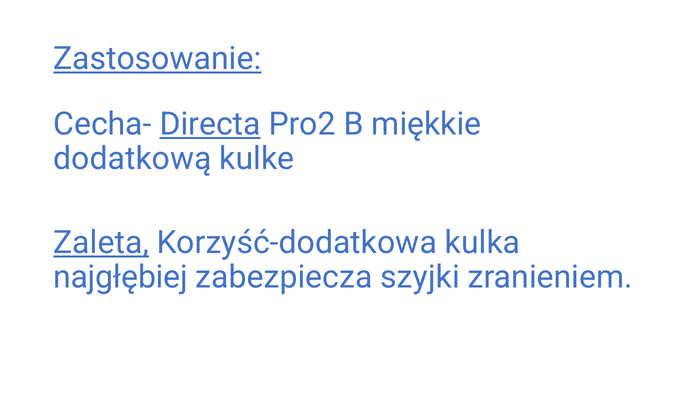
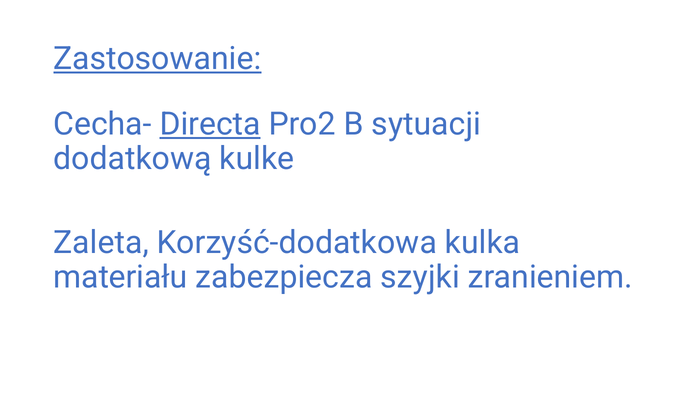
miękkie: miękkie -> sytuacji
Zaleta underline: present -> none
najgłębiej: najgłębiej -> materiału
